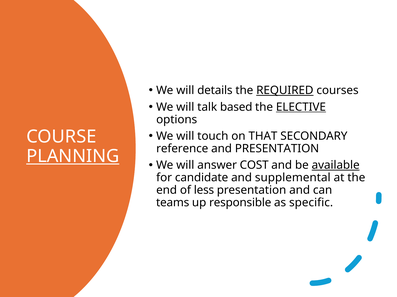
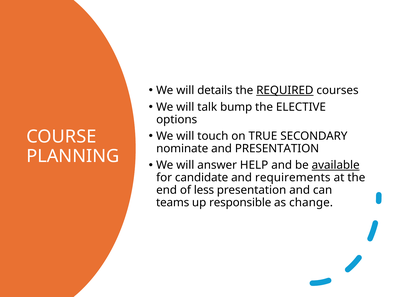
based: based -> bump
ELECTIVE underline: present -> none
THAT: THAT -> TRUE
reference: reference -> nominate
PLANNING underline: present -> none
COST: COST -> HELP
supplemental: supplemental -> requirements
specific: specific -> change
